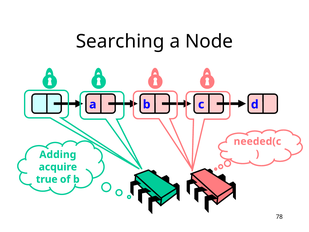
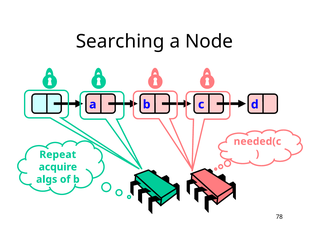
Adding: Adding -> Repeat
true: true -> algs
